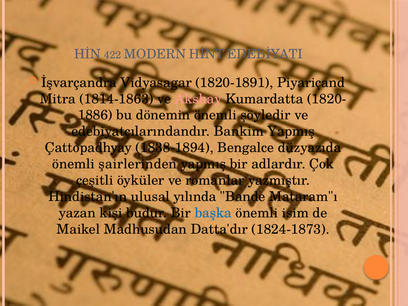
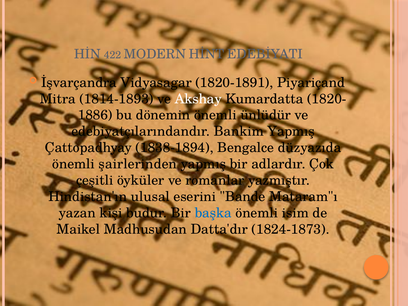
1814-1863: 1814-1863 -> 1814-1893
Akshay colour: pink -> white
şöyledir: şöyledir -> ünlüdür
yılında: yılında -> eserini
